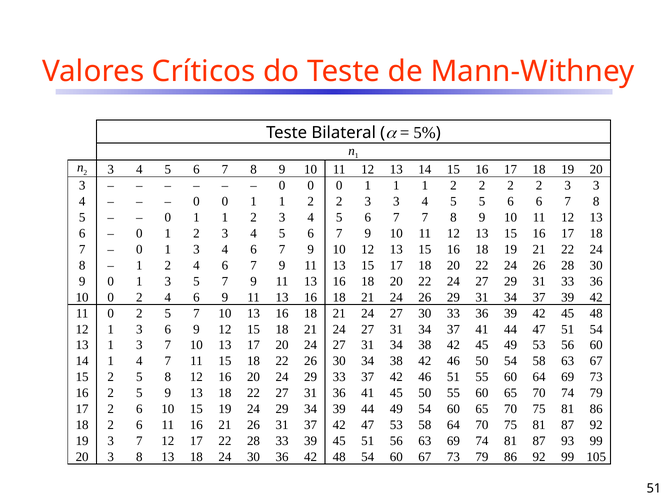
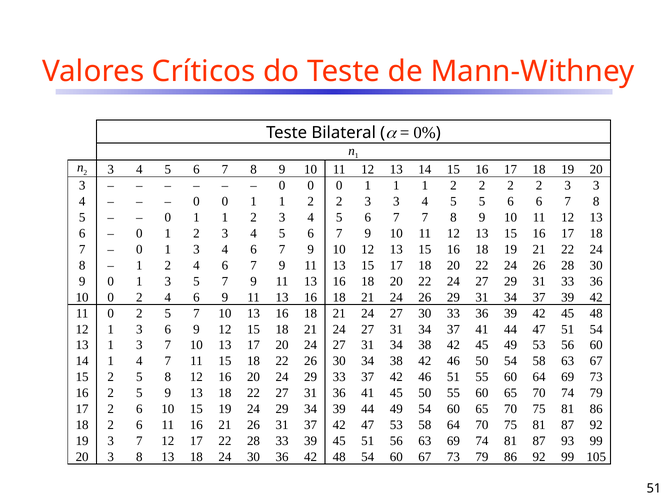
5%: 5% -> 0%
